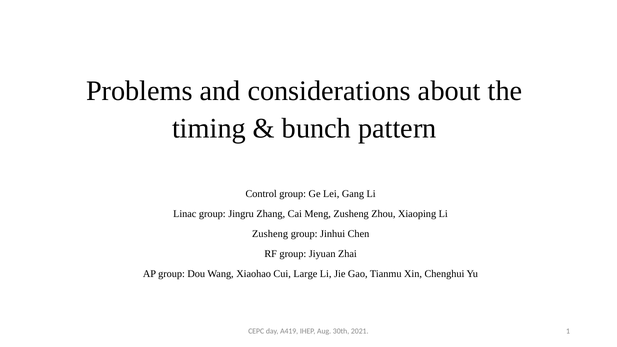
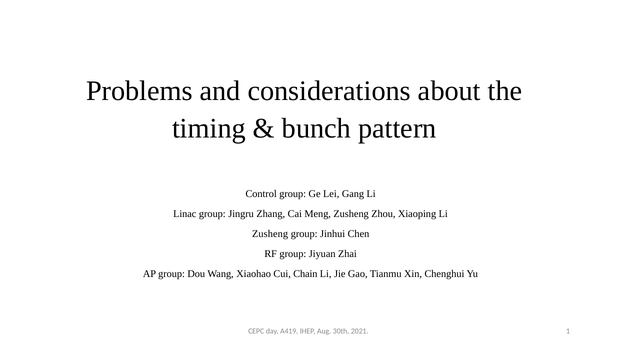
Large: Large -> Chain
